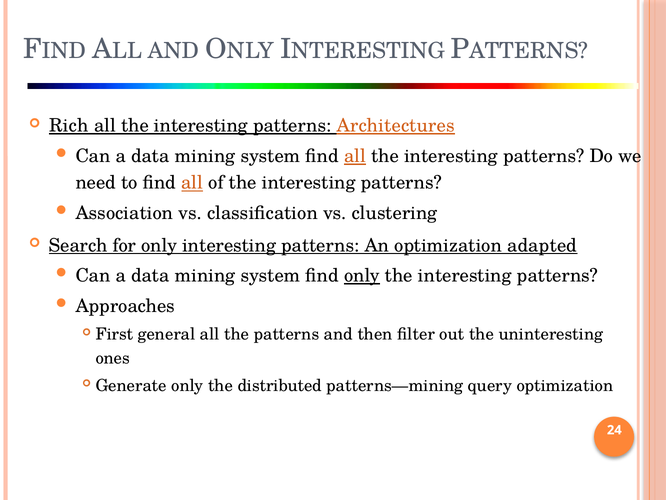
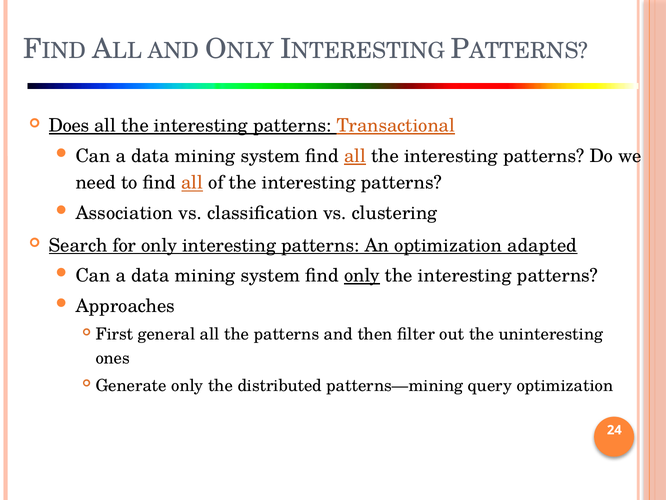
Rich: Rich -> Does
Architectures: Architectures -> Transactional
